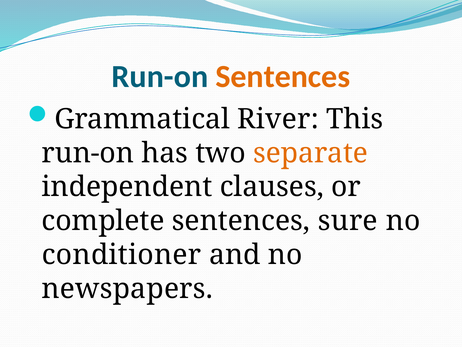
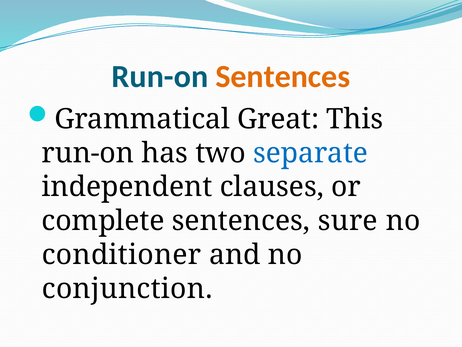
River: River -> Great
separate colour: orange -> blue
newspapers: newspapers -> conjunction
